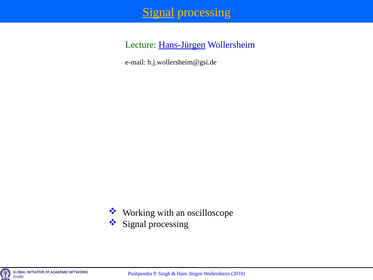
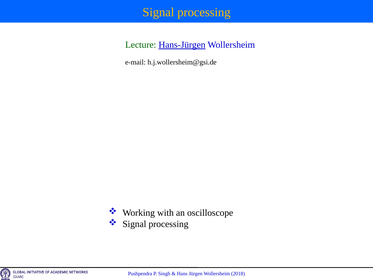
Signal at (158, 12) underline: present -> none
